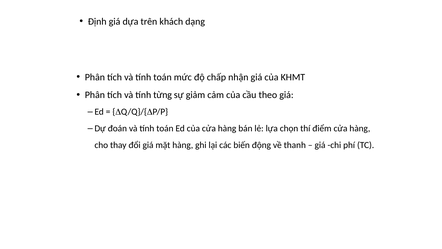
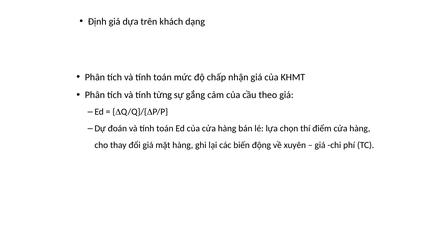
giảm: giảm -> gắng
thanh: thanh -> xuyên
